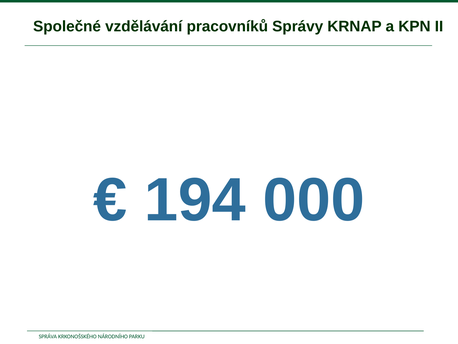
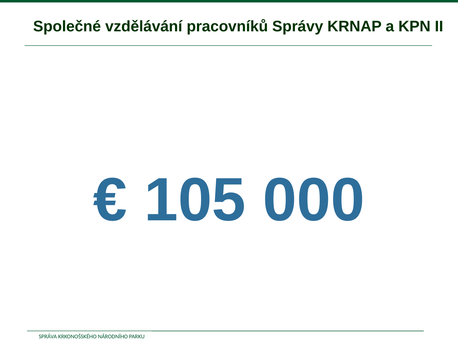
194: 194 -> 105
